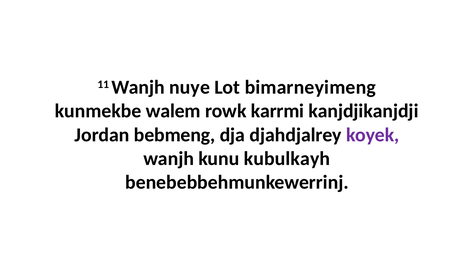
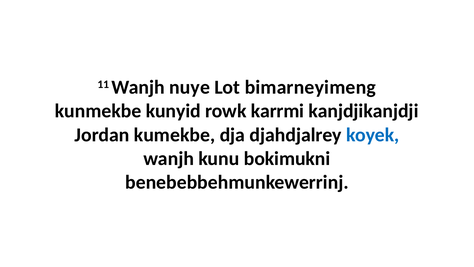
walem: walem -> kunyid
bebmeng: bebmeng -> kumekbe
koyek colour: purple -> blue
kubulkayh: kubulkayh -> bokimukni
